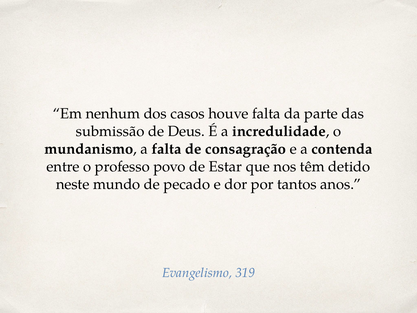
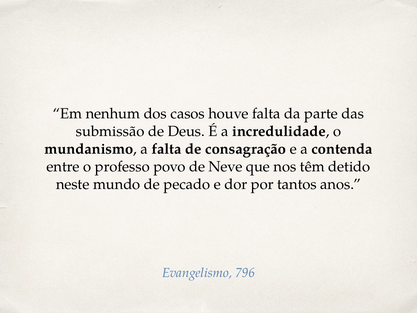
Estar: Estar -> Neve
319: 319 -> 796
